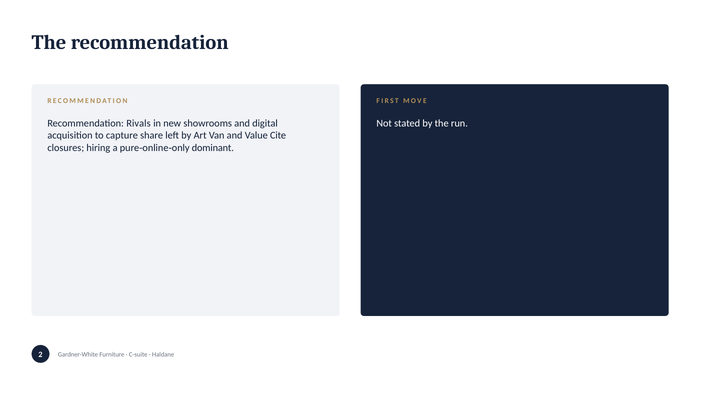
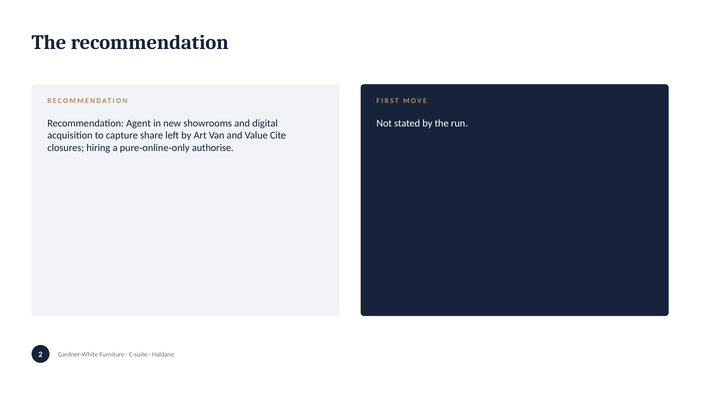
Rivals: Rivals -> Agent
dominant: dominant -> authorise
